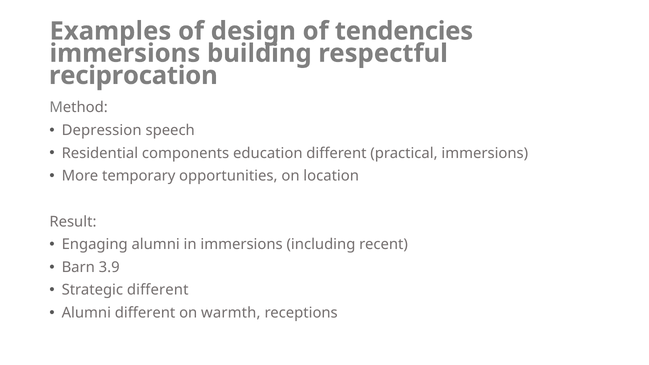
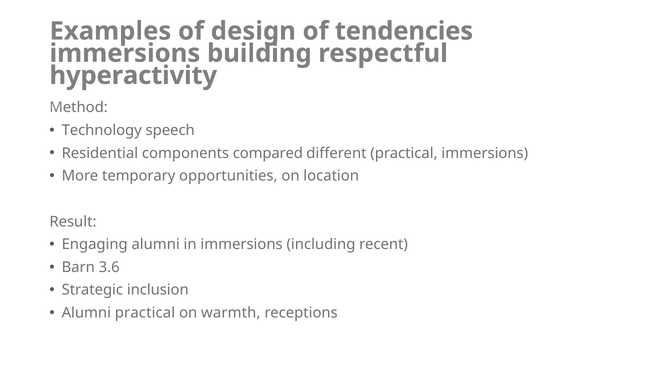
reciprocation: reciprocation -> hyperactivity
Depression: Depression -> Technology
education: education -> compared
3.9: 3.9 -> 3.6
Strategic different: different -> inclusion
Alumni different: different -> practical
